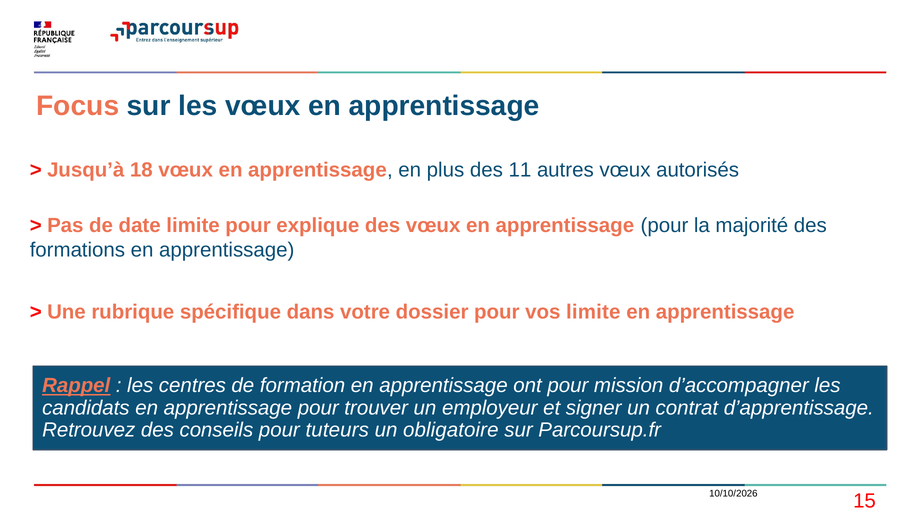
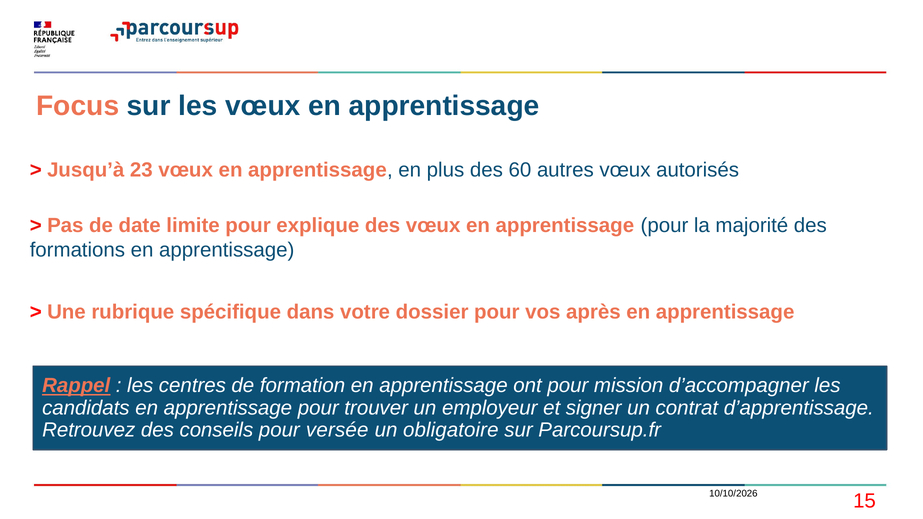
18: 18 -> 23
11: 11 -> 60
vos limite: limite -> après
tuteurs: tuteurs -> versée
